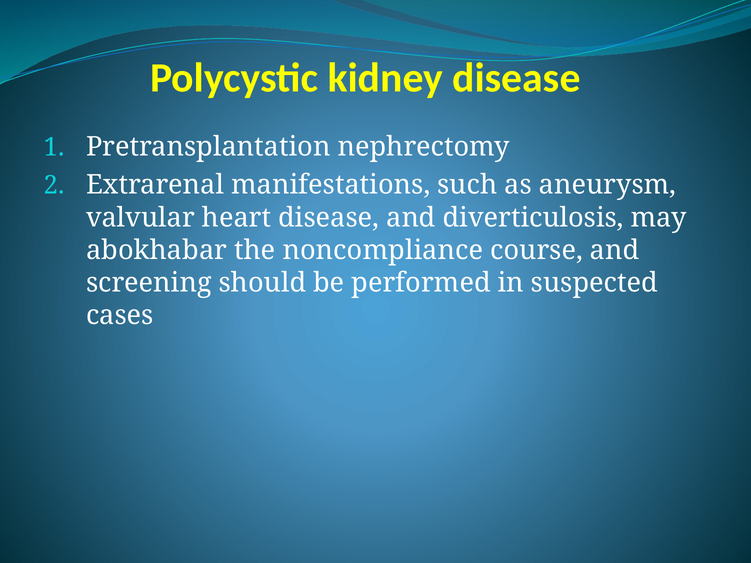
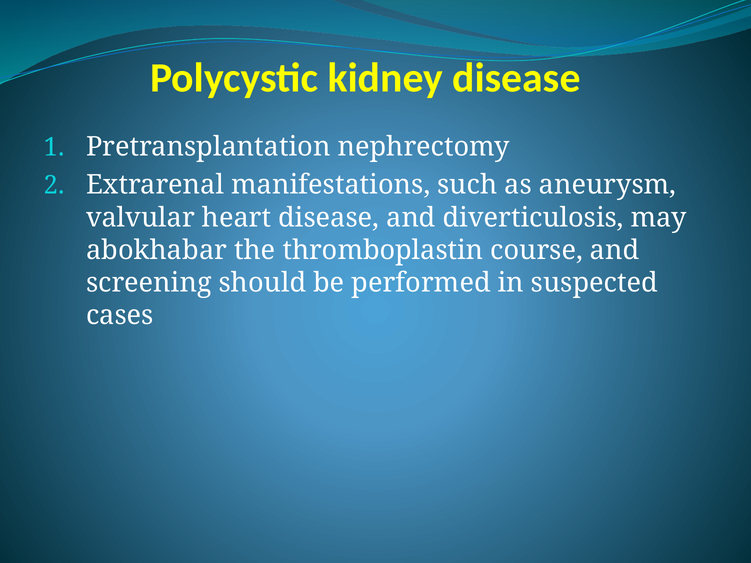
noncompliance: noncompliance -> thromboplastin
